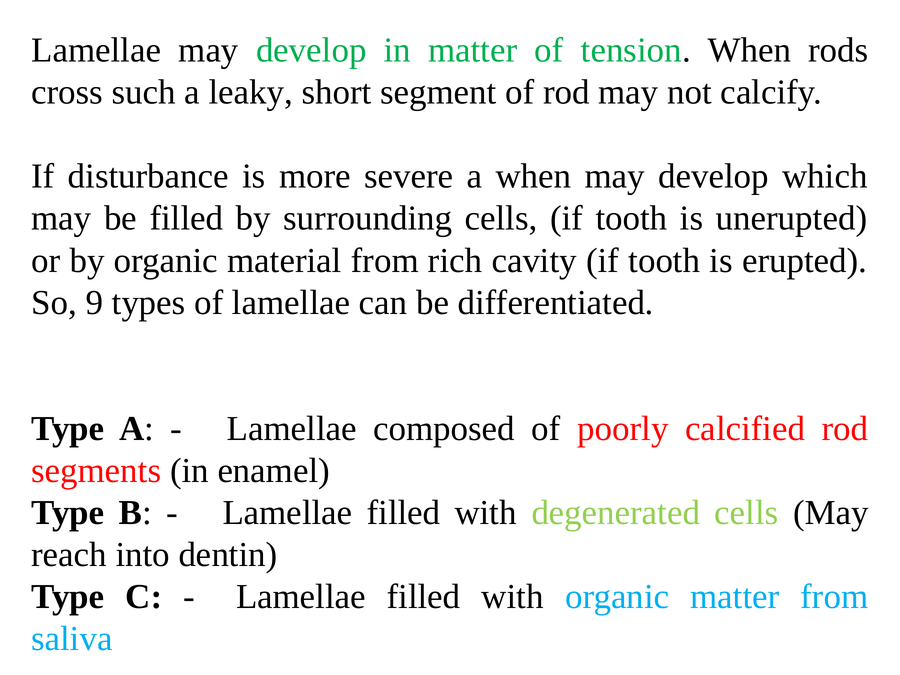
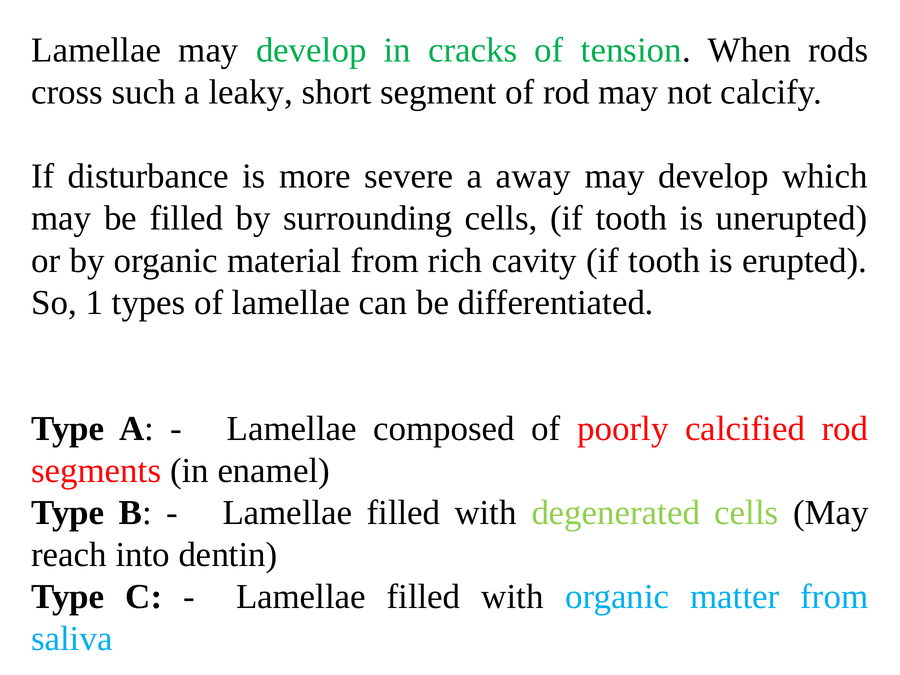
in matter: matter -> cracks
a when: when -> away
9: 9 -> 1
